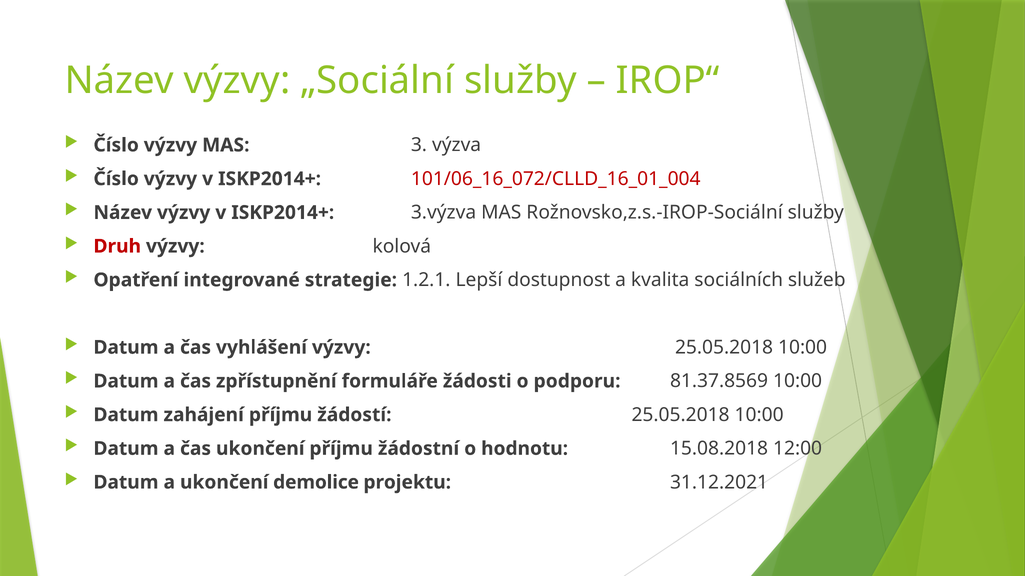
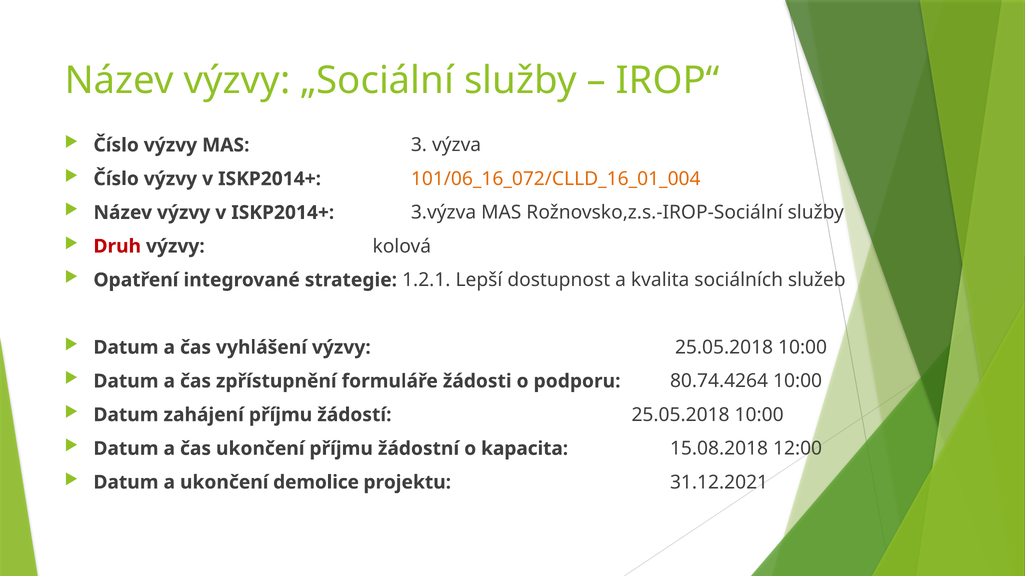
101/06_16_072/CLLD_16_01_004 colour: red -> orange
81.37.8569: 81.37.8569 -> 80.74.4264
hodnotu: hodnotu -> kapacita
